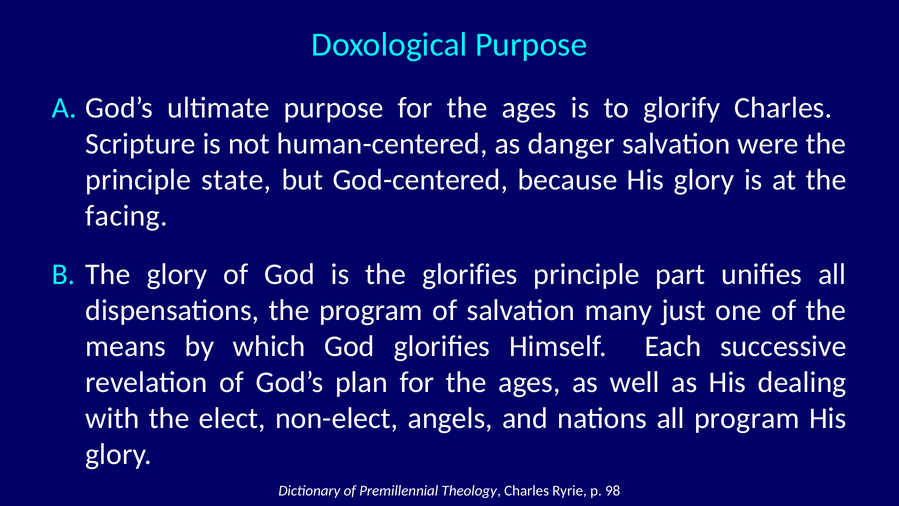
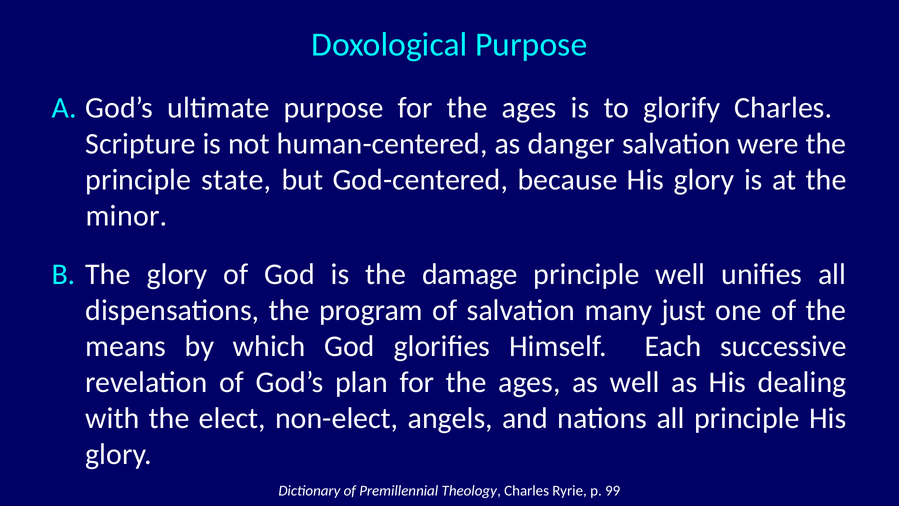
facing: facing -> minor
the glorifies: glorifies -> damage
principle part: part -> well
all program: program -> principle
98: 98 -> 99
